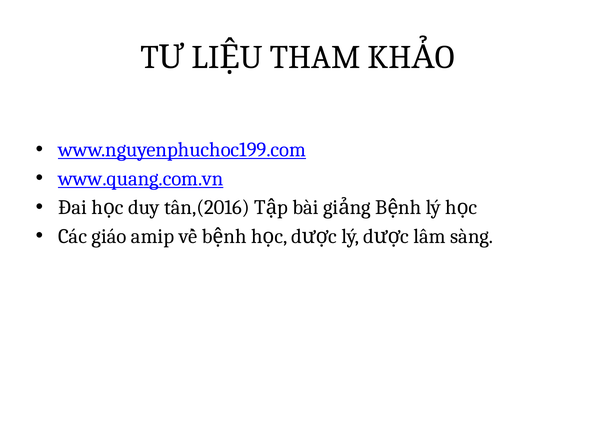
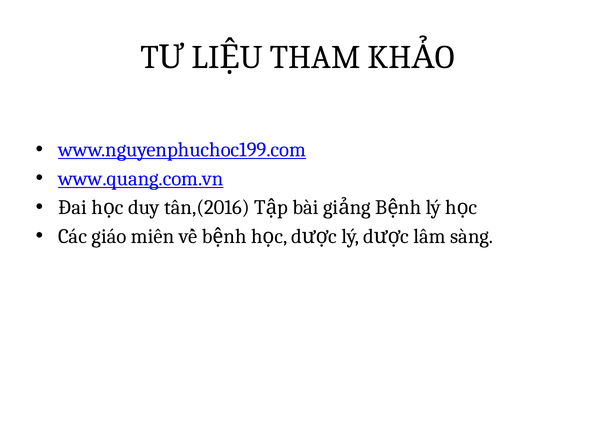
amip: amip -> miễn
